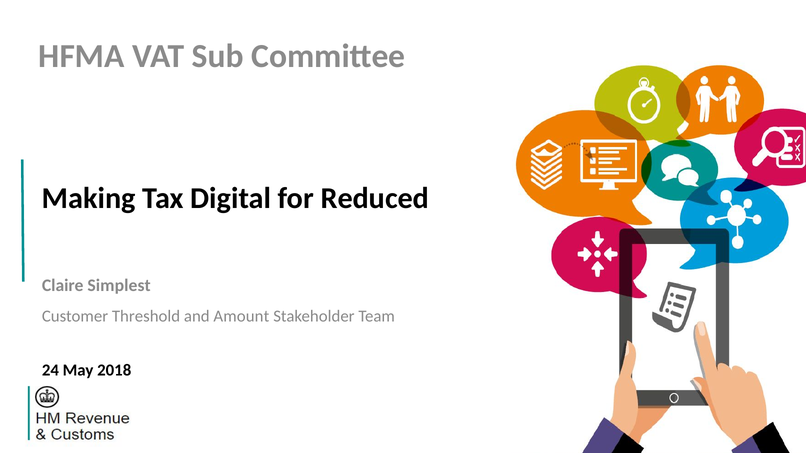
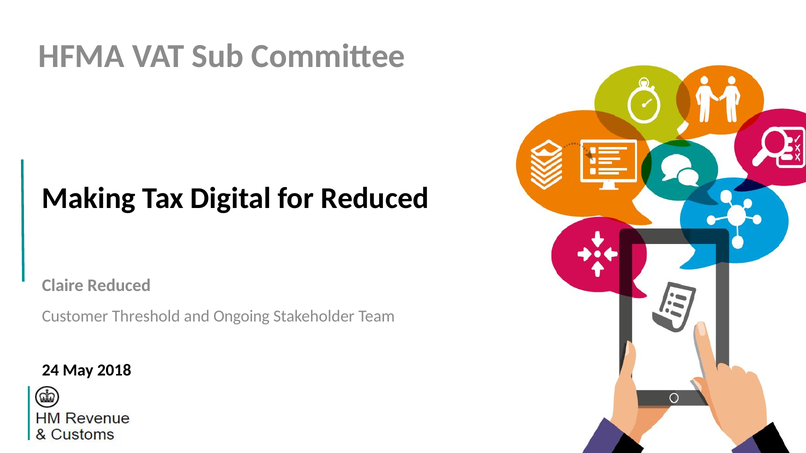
Claire Simplest: Simplest -> Reduced
Amount: Amount -> Ongoing
